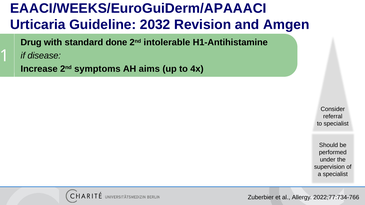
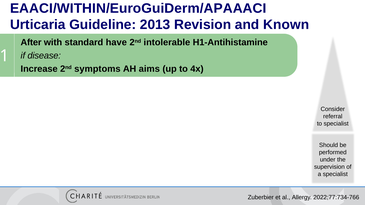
EAACI/WEEKS/EuroGuiDerm/APAAACI: EAACI/WEEKS/EuroGuiDerm/APAAACI -> EAACI/WITHIN/EuroGuiDerm/APAAACI
2032: 2032 -> 2013
Amgen: Amgen -> Known
Drug: Drug -> After
done: done -> have
